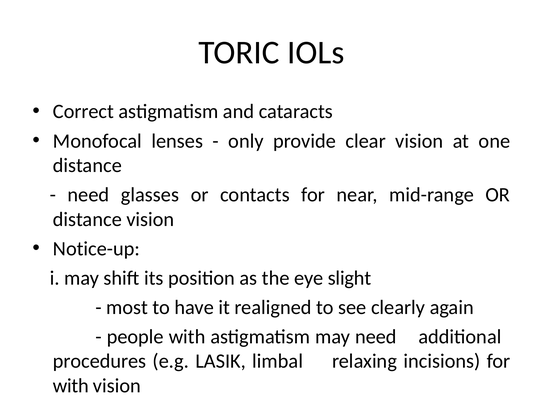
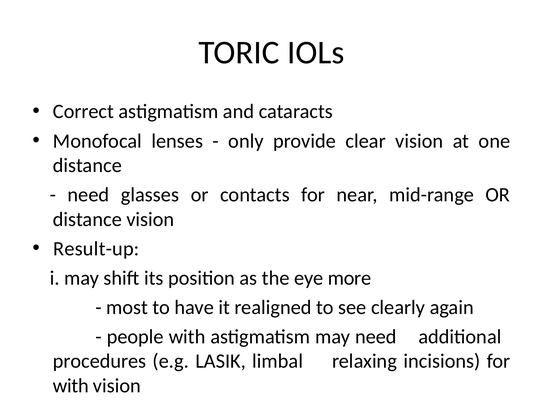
Notice-up: Notice-up -> Result-up
slight: slight -> more
